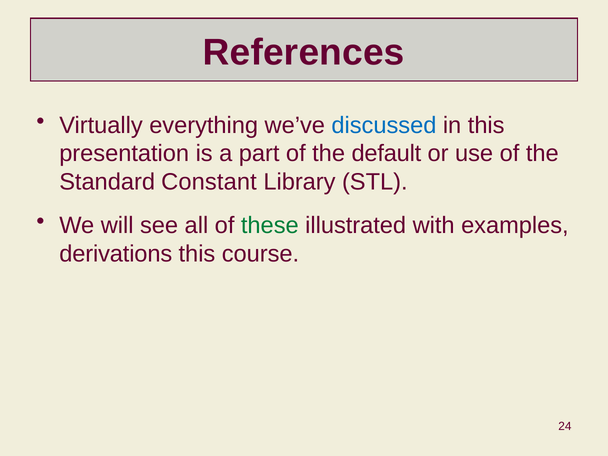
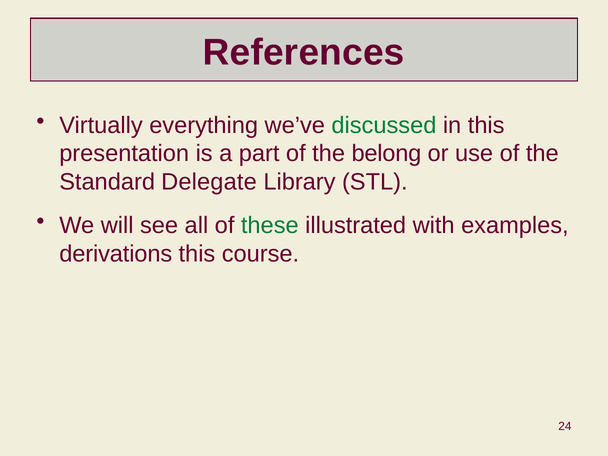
discussed colour: blue -> green
default: default -> belong
Constant: Constant -> Delegate
